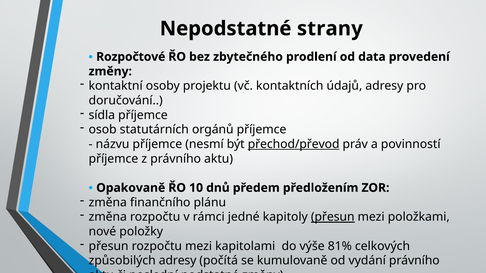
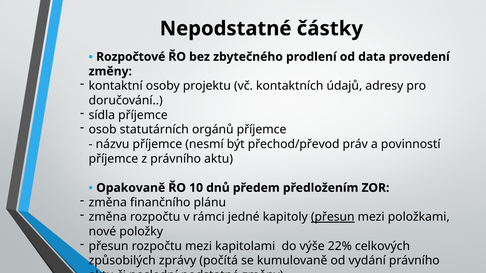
strany: strany -> částky
přechod/převod underline: present -> none
81%: 81% -> 22%
způsobilých adresy: adresy -> zprávy
